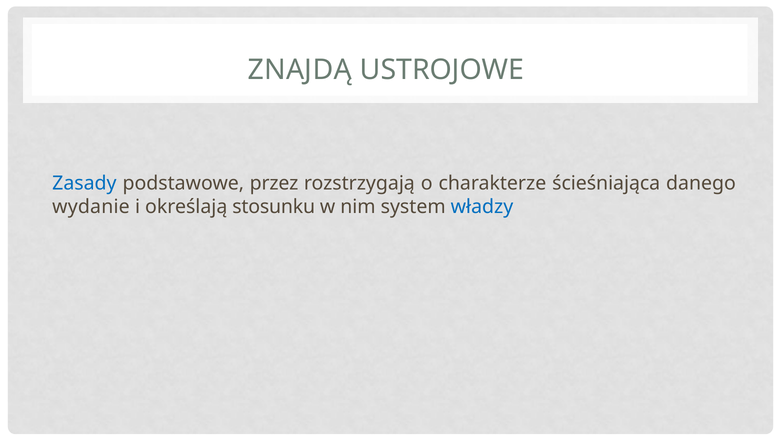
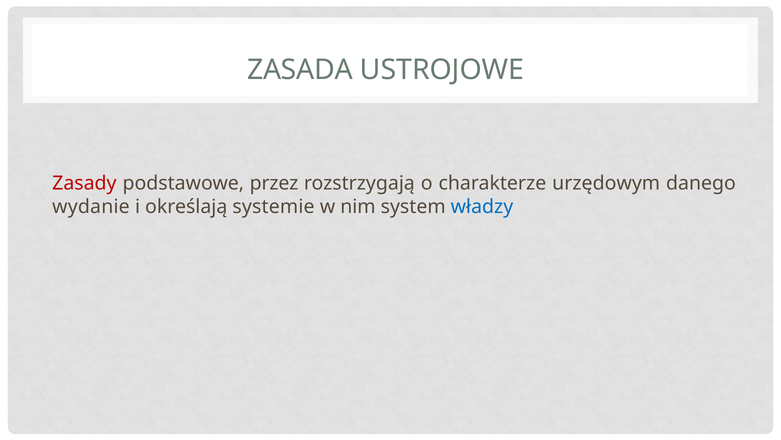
ZNAJDĄ: ZNAJDĄ -> ZASADA
Zasady colour: blue -> red
ścieśniająca: ścieśniająca -> urzędowym
stosunku: stosunku -> systemie
